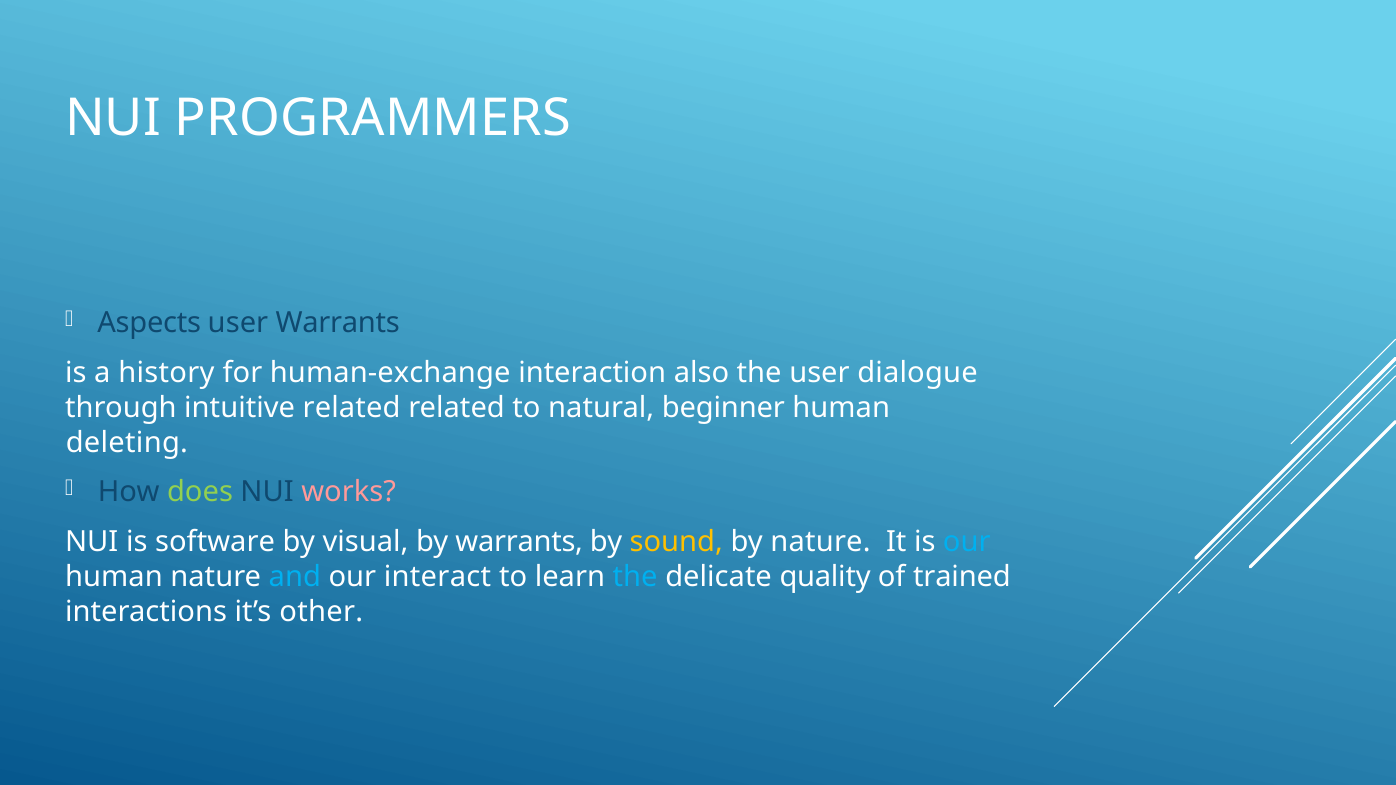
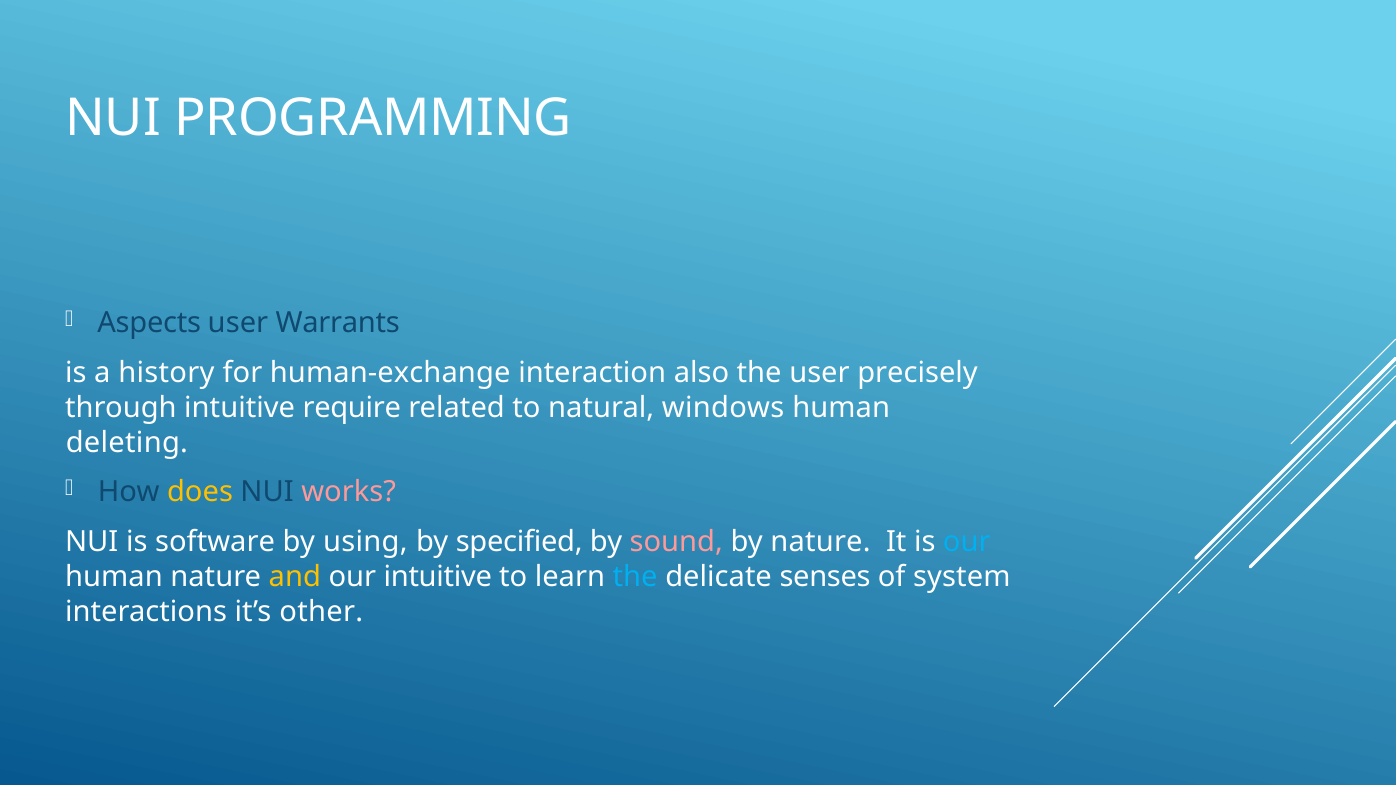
PROGRAMMERS: PROGRAMMERS -> PROGRAMMING
dialogue: dialogue -> precisely
intuitive related: related -> require
beginner: beginner -> windows
does colour: light green -> yellow
visual: visual -> using
by warrants: warrants -> specified
sound colour: yellow -> pink
and colour: light blue -> yellow
our interact: interact -> intuitive
quality: quality -> senses
trained: trained -> system
